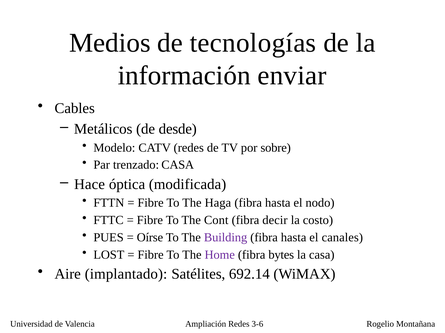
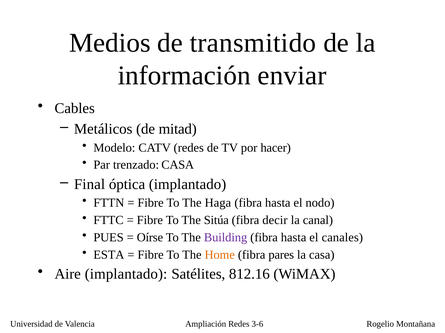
tecnologías: tecnologías -> transmitido
desde: desde -> mitad
sobre: sobre -> hacer
Hace: Hace -> Final
óptica modificada: modificada -> implantado
Cont: Cont -> Sitúa
costo: costo -> canal
LOST: LOST -> ESTA
Home colour: purple -> orange
bytes: bytes -> pares
692.14: 692.14 -> 812.16
